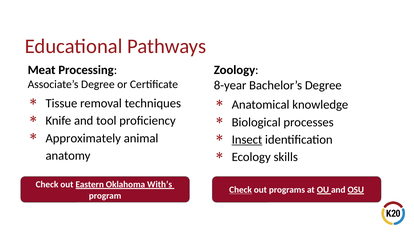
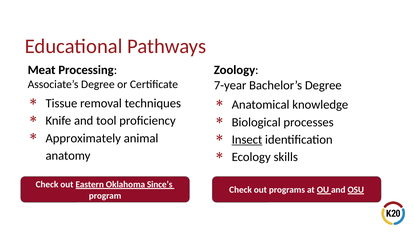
8-year: 8-year -> 7-year
With’s: With’s -> Since’s
Check at (241, 190) underline: present -> none
